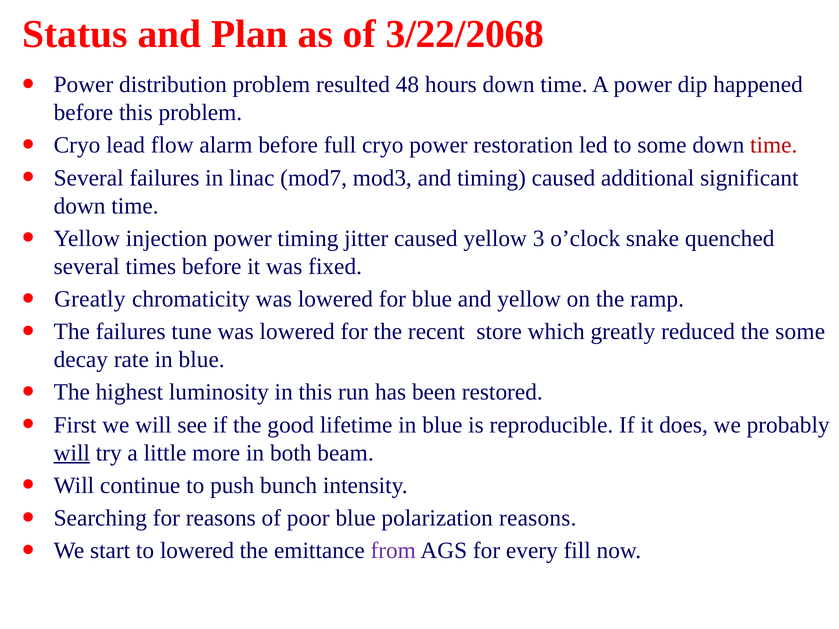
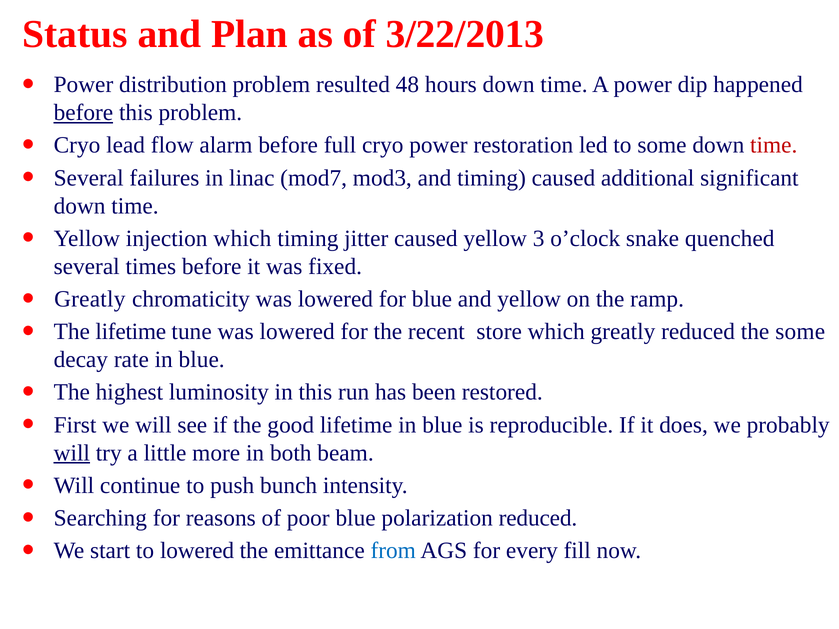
3/22/2068: 3/22/2068 -> 3/22/2013
before at (83, 113) underline: none -> present
injection power: power -> which
The failures: failures -> lifetime
polarization reasons: reasons -> reduced
from colour: purple -> blue
